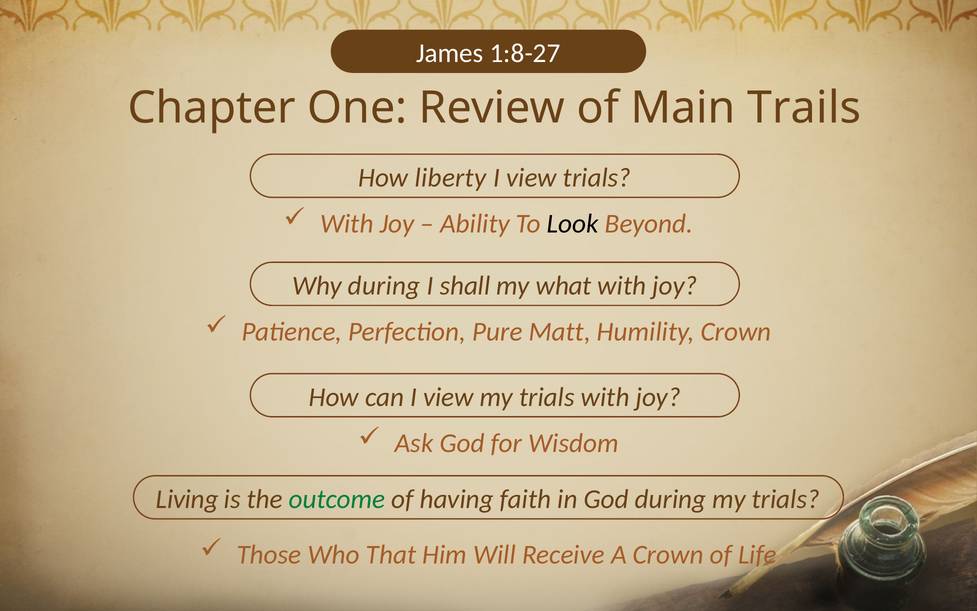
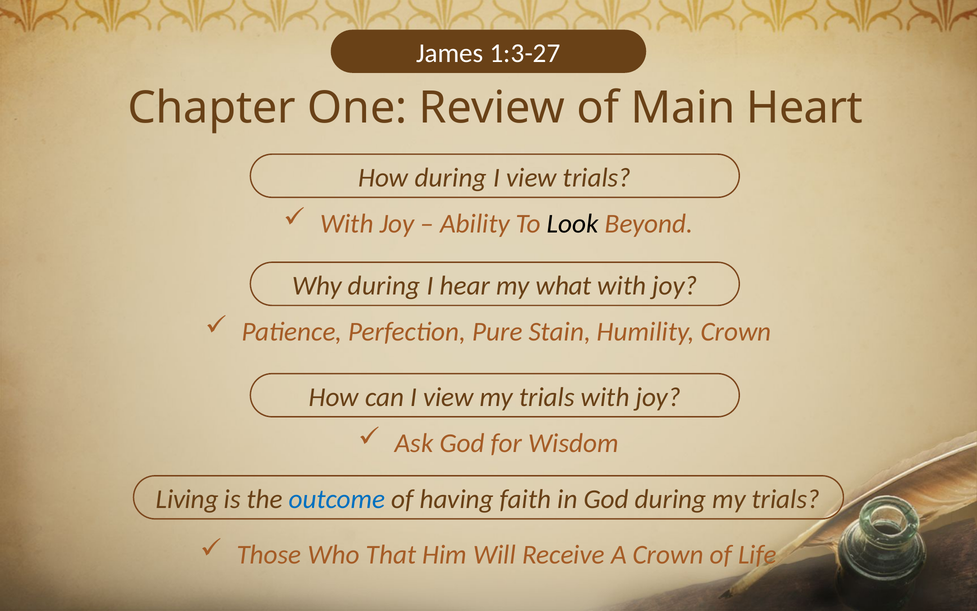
1:8-27: 1:8-27 -> 1:3-27
Trails: Trails -> Heart
How liberty: liberty -> during
shall: shall -> hear
Matt: Matt -> Stain
outcome colour: green -> blue
